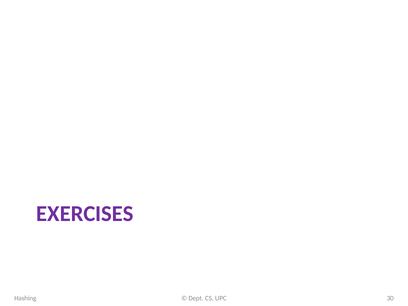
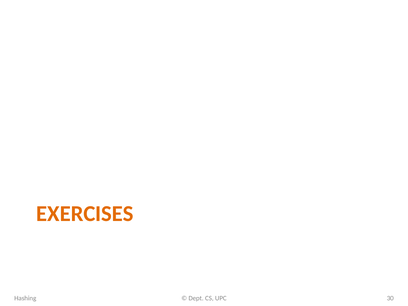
EXERCISES colour: purple -> orange
